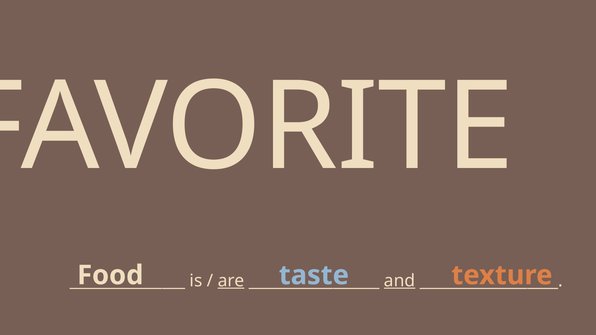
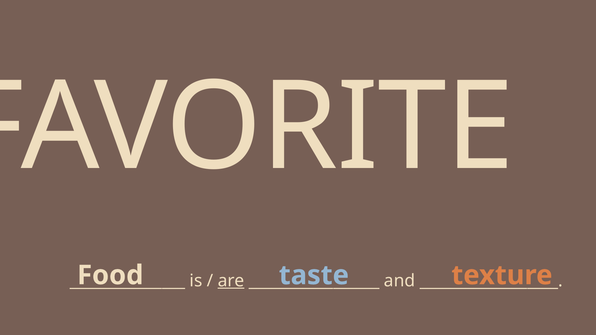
and underline: present -> none
